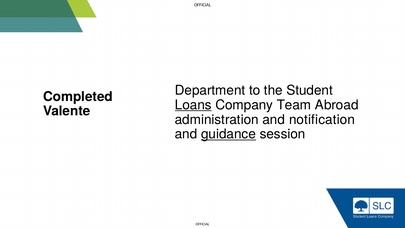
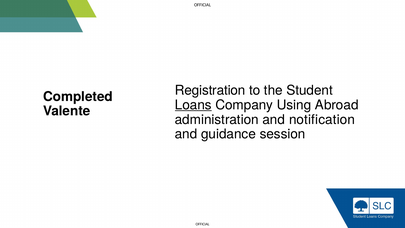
Department: Department -> Registration
Team: Team -> Using
guidance underline: present -> none
